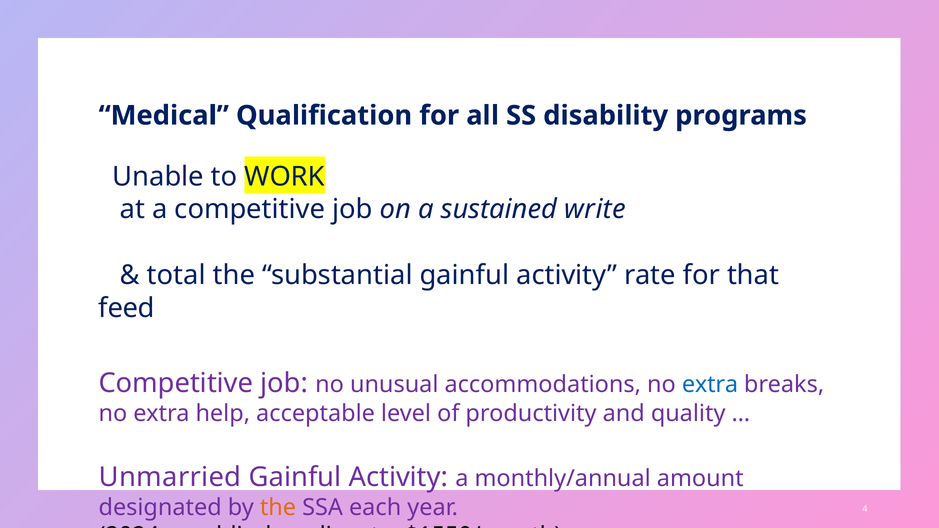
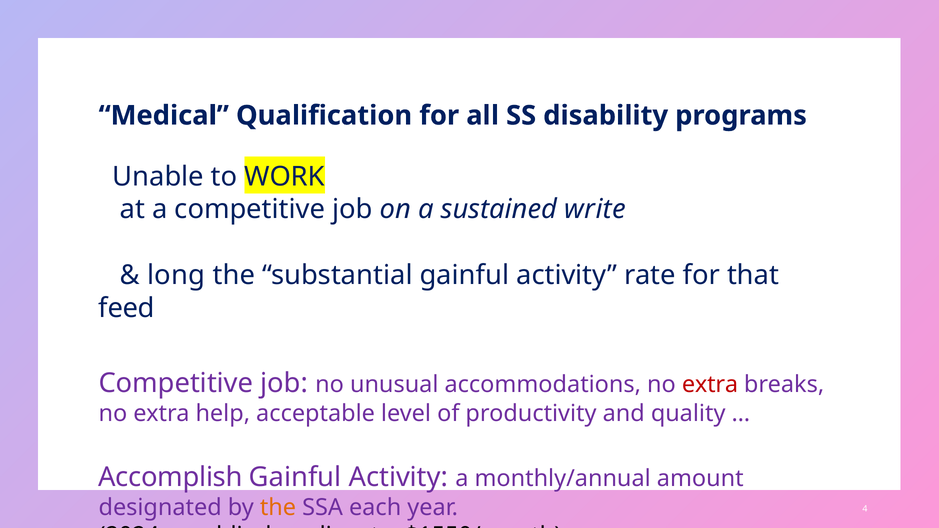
total: total -> long
extra at (710, 385) colour: blue -> red
Unmarried: Unmarried -> Accomplish
